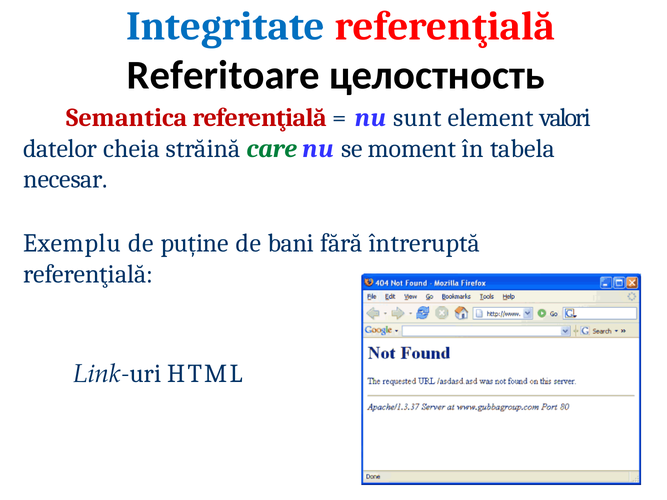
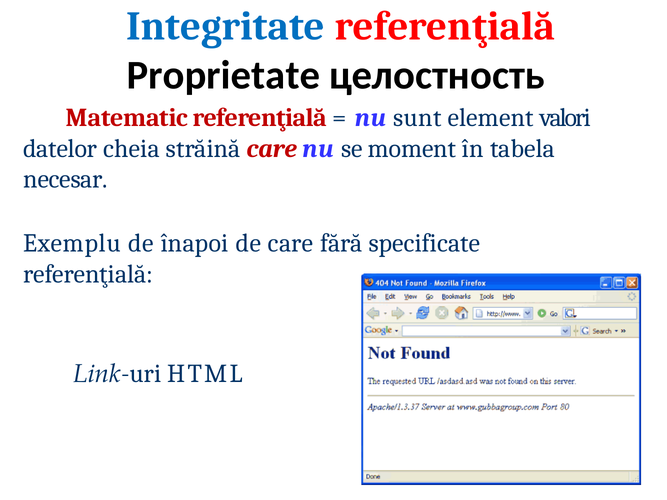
Referitoare: Referitoare -> Proprietate
Semantica: Semantica -> Matematic
care at (272, 149) colour: green -> red
puține: puține -> înapoi
de bani: bani -> care
întreruptă: întreruptă -> specificate
